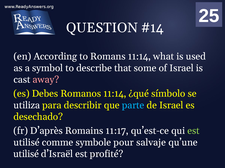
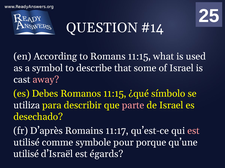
Romans 11:14: 11:14 -> 11:15
Romanos 11:14: 11:14 -> 11:15
parte colour: light blue -> pink
est at (193, 131) colour: light green -> pink
salvaje: salvaje -> porque
profité: profité -> égards
